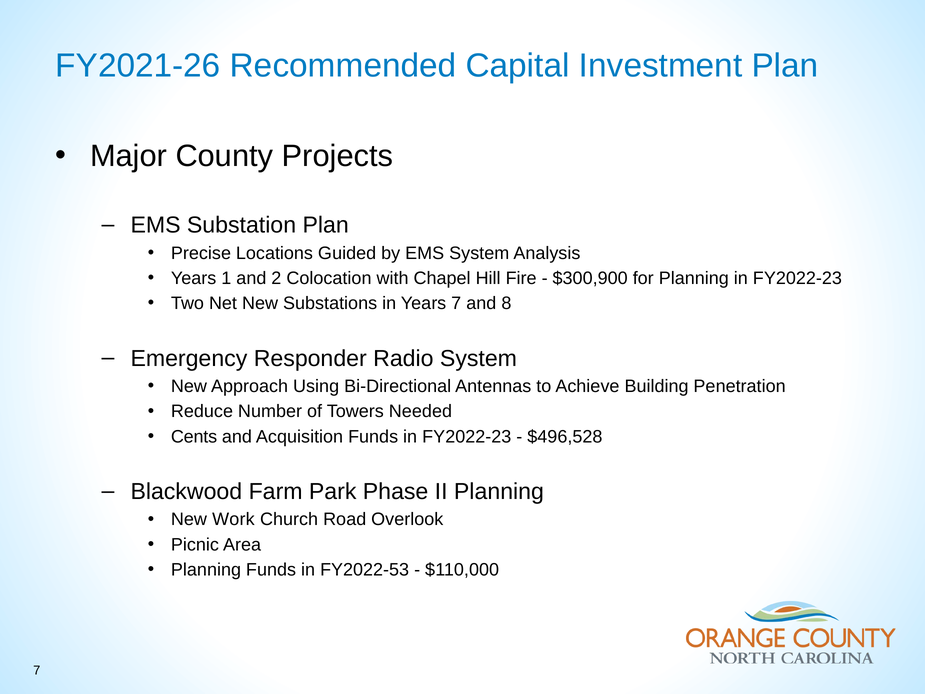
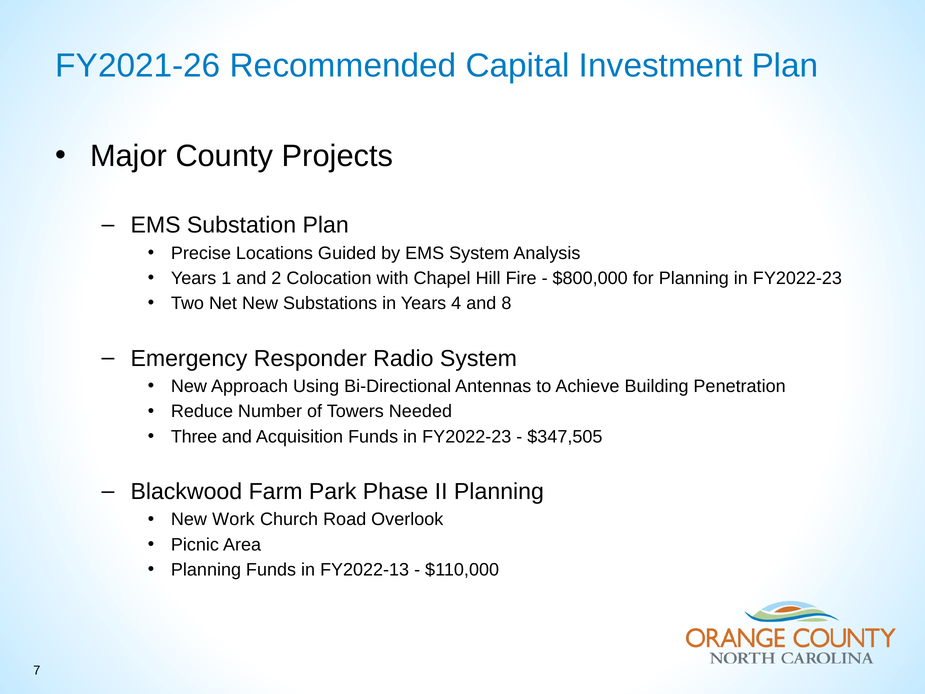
$300,900: $300,900 -> $800,000
Years 7: 7 -> 4
Cents: Cents -> Three
$496,528: $496,528 -> $347,505
FY2022-53: FY2022-53 -> FY2022-13
